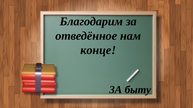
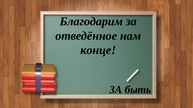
быту: быту -> быть
